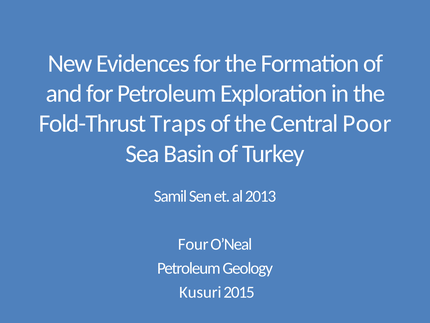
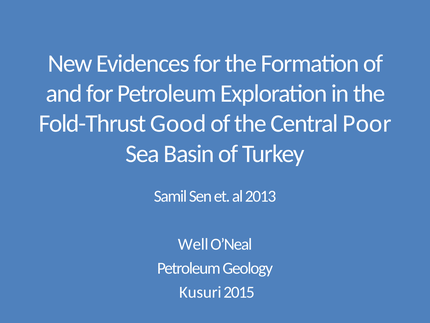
Traps: Traps -> Good
Four: Four -> Well
